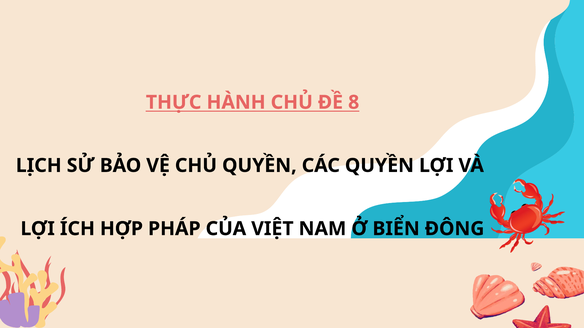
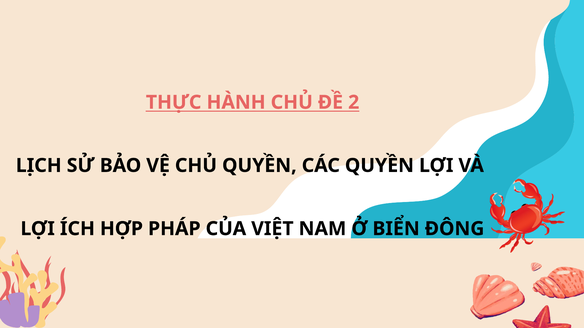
8: 8 -> 2
